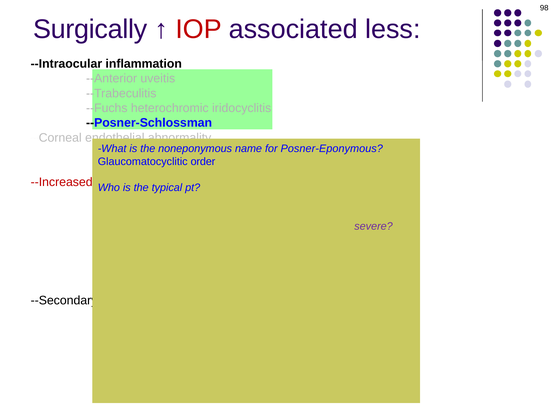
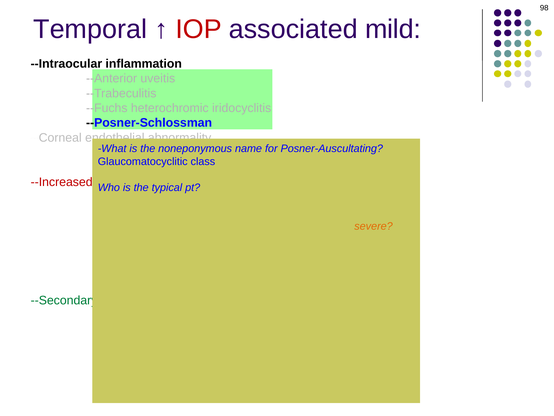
Surgically: Surgically -> Temporal
associated less: less -> mild
Posner-Eponymous: Posner-Eponymous -> Posner-Auscultating
Glaucomatocyclitic order: order -> class
severe at (373, 226) colour: purple -> orange
--Secondary colour: black -> green
